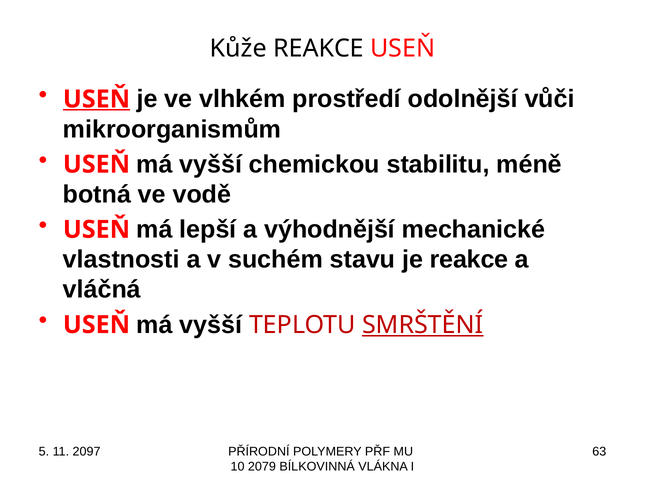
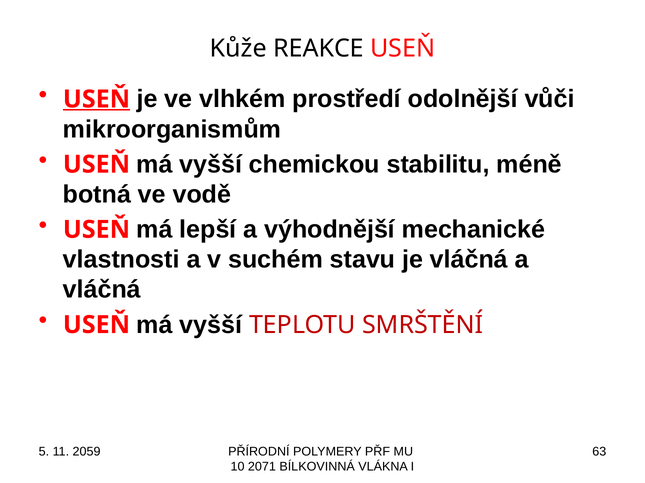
je reakce: reakce -> vláčná
SMRŠTĚNÍ underline: present -> none
2097: 2097 -> 2059
2079: 2079 -> 2071
